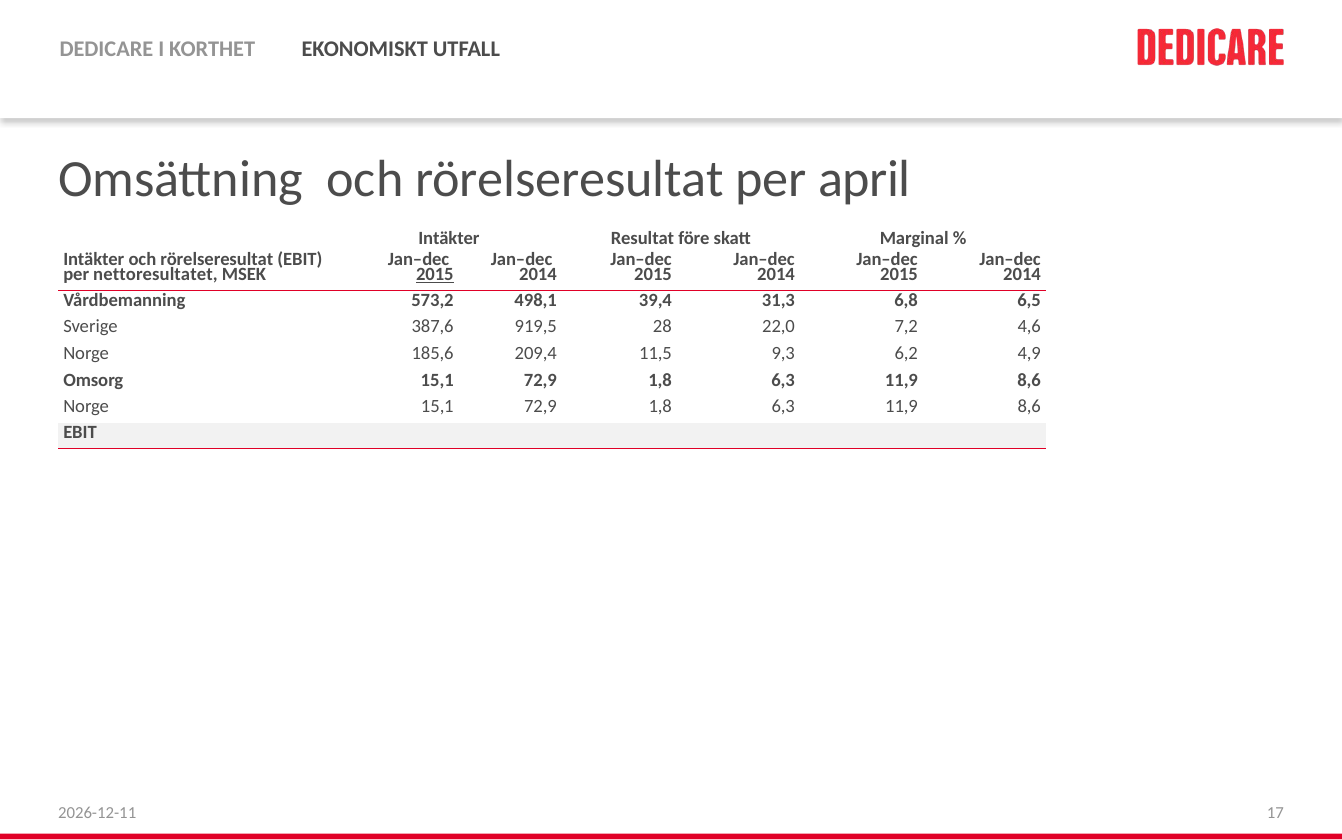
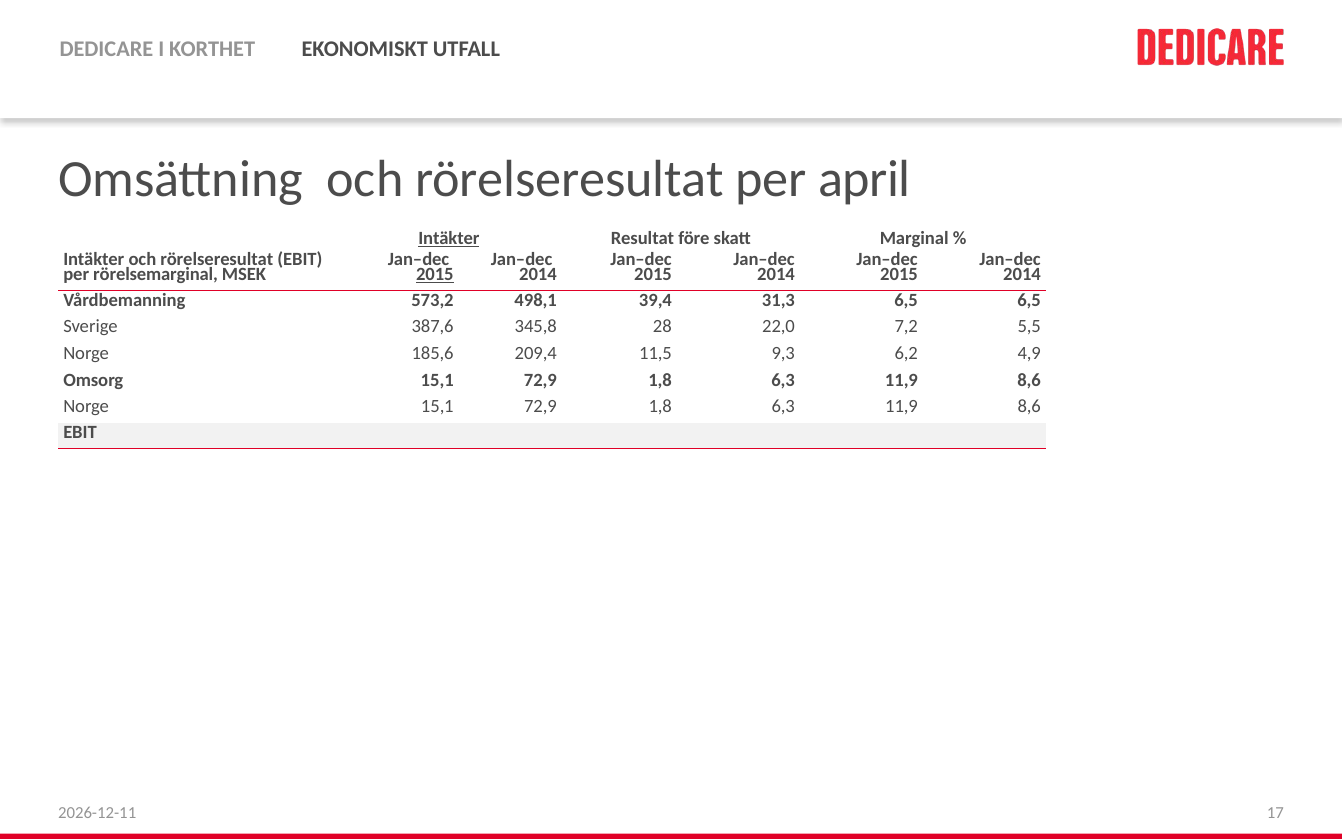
Intäkter at (449, 238) underline: none -> present
nettoresultatet: nettoresultatet -> rörelsemarginal
31,3 6,8: 6,8 -> 6,5
919,5: 919,5 -> 345,8
4,6: 4,6 -> 5,5
